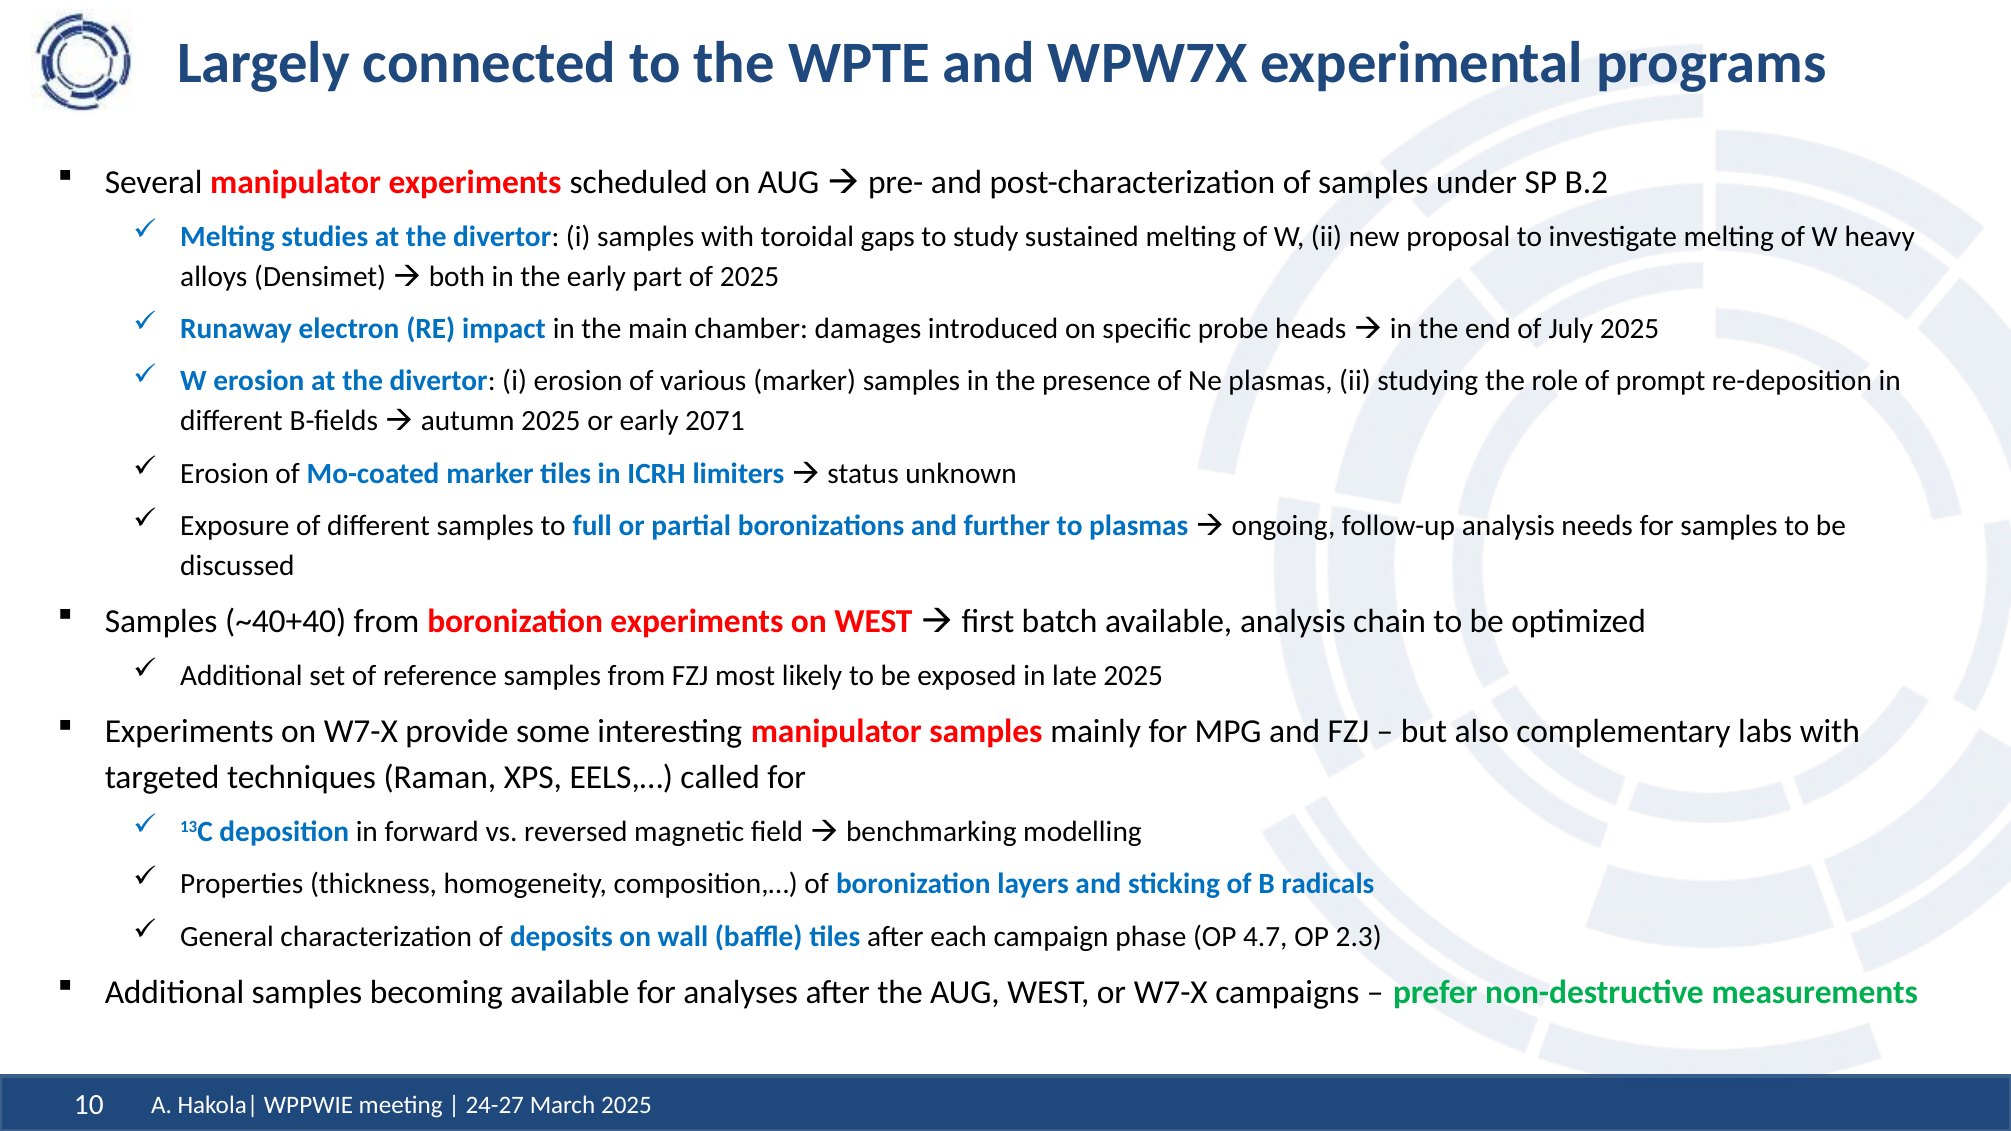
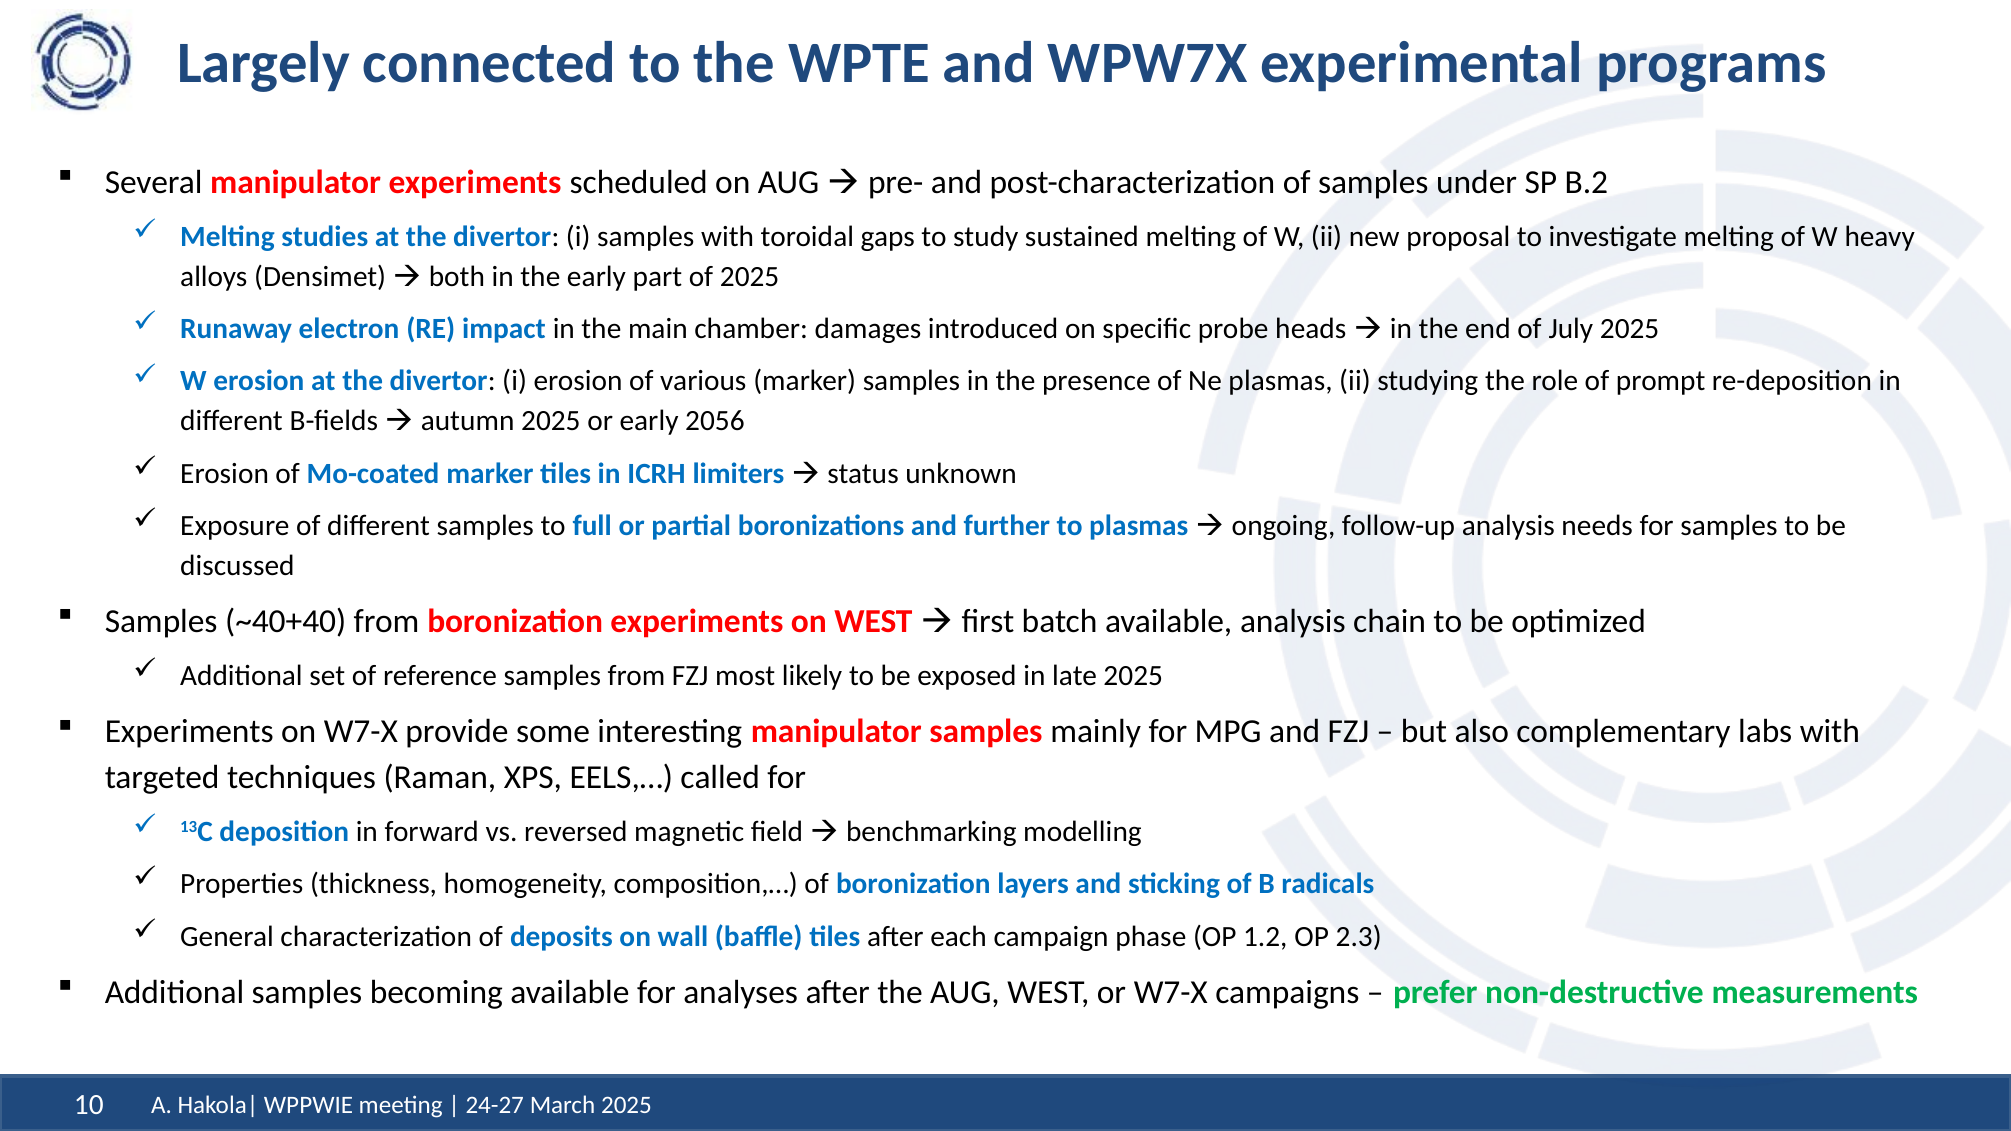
2071: 2071 -> 2056
4.7: 4.7 -> 1.2
